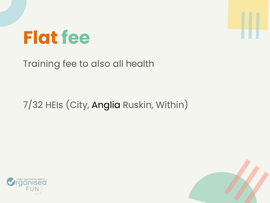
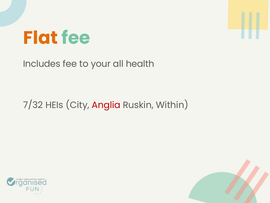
Training: Training -> Includes
also: also -> your
Anglia colour: black -> red
